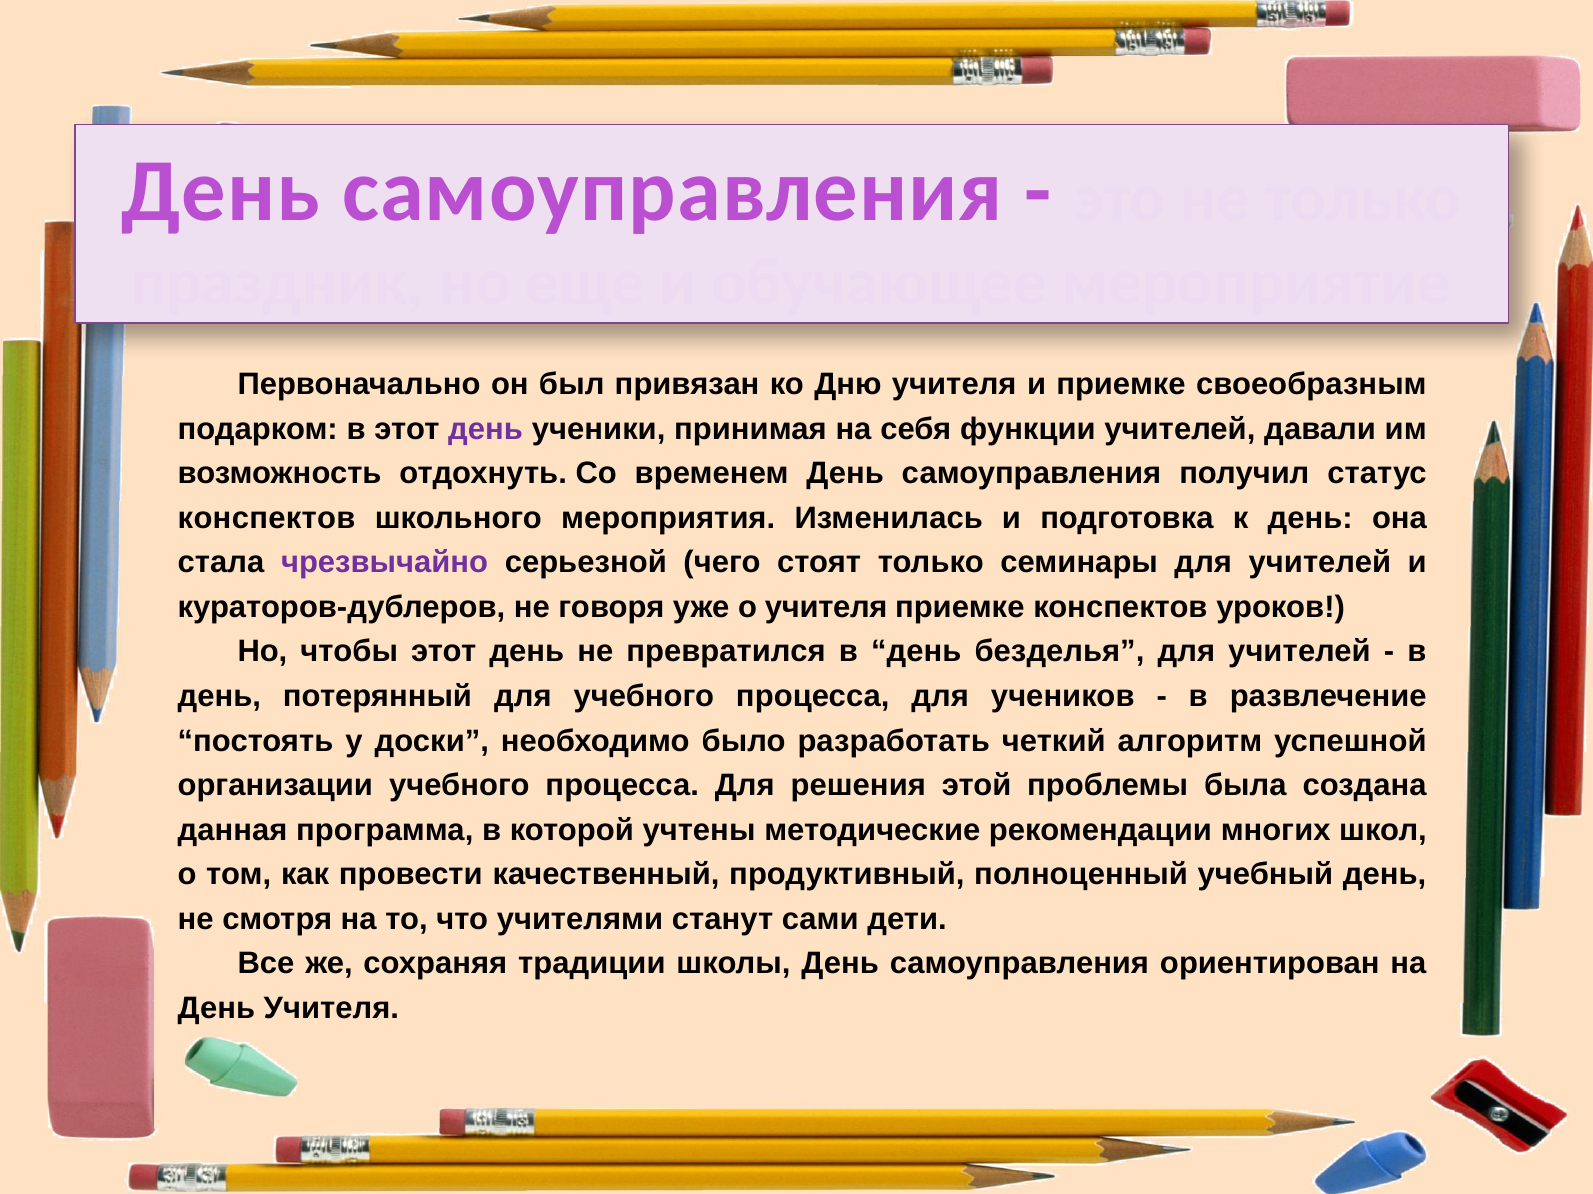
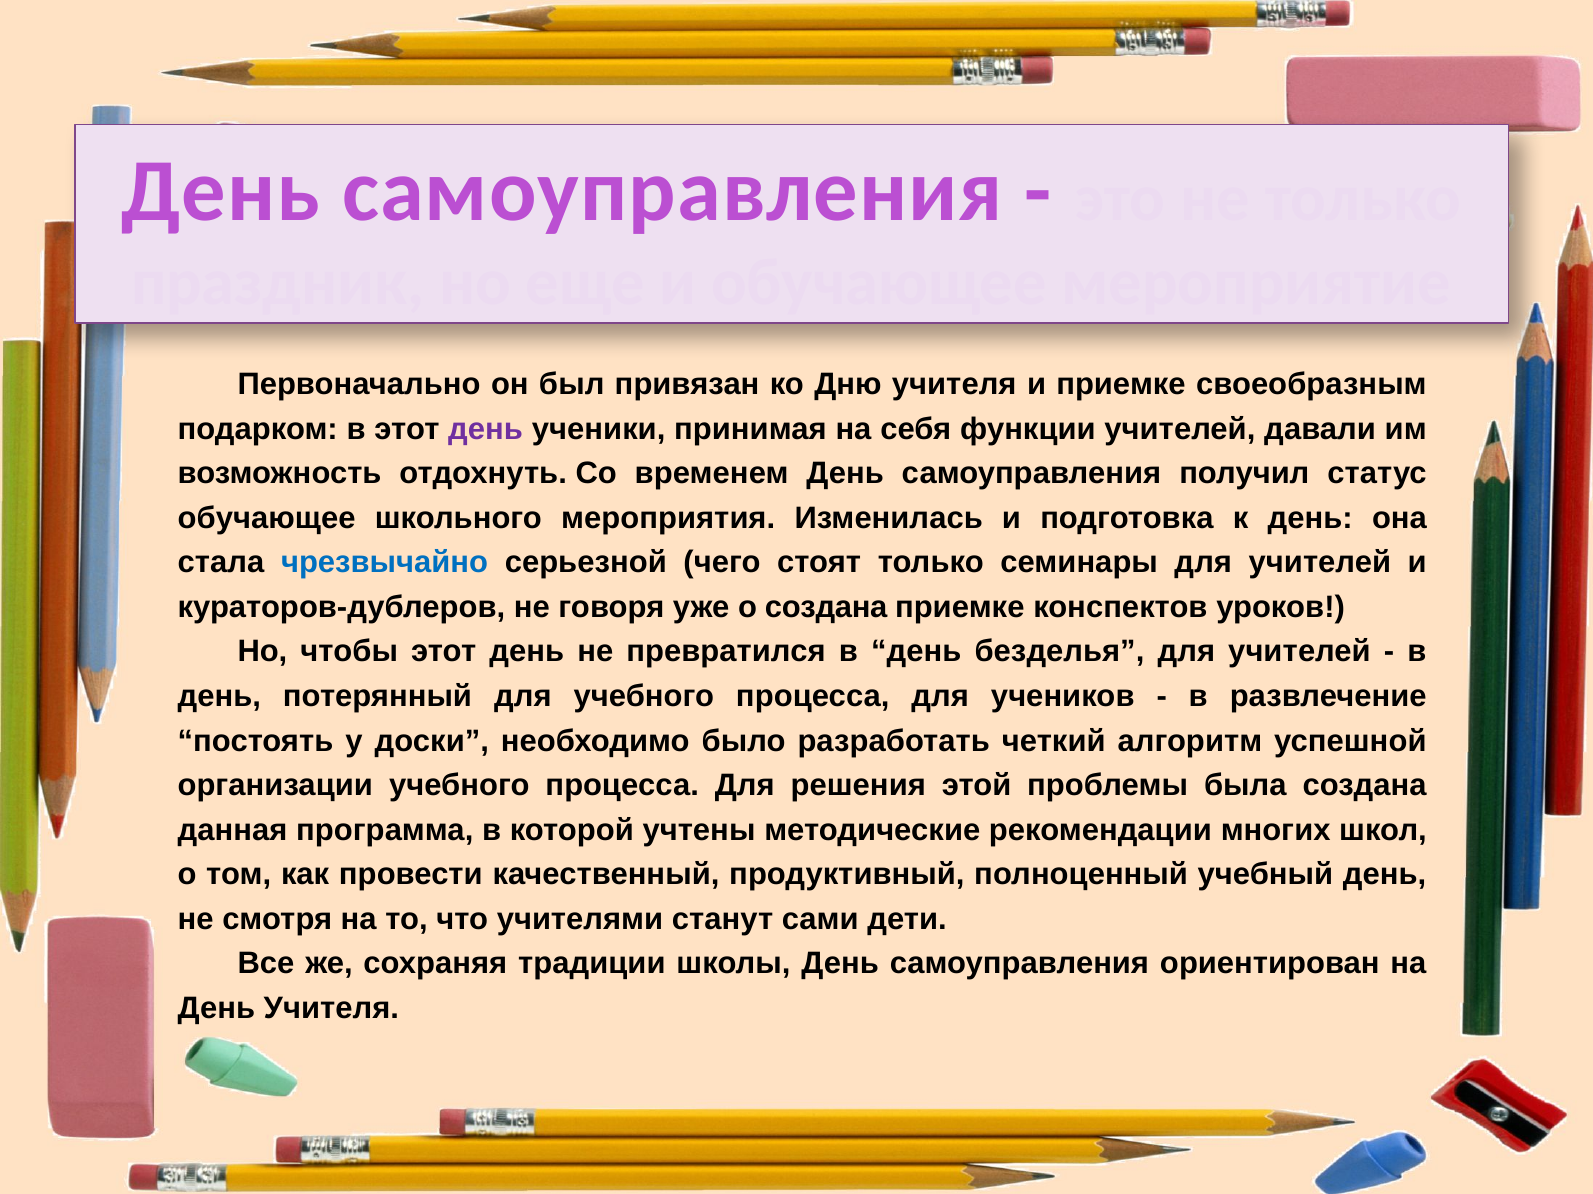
конспектов at (267, 518): конспектов -> обучающее
чрезвычайно colour: purple -> blue
о учителя: учителя -> создана
